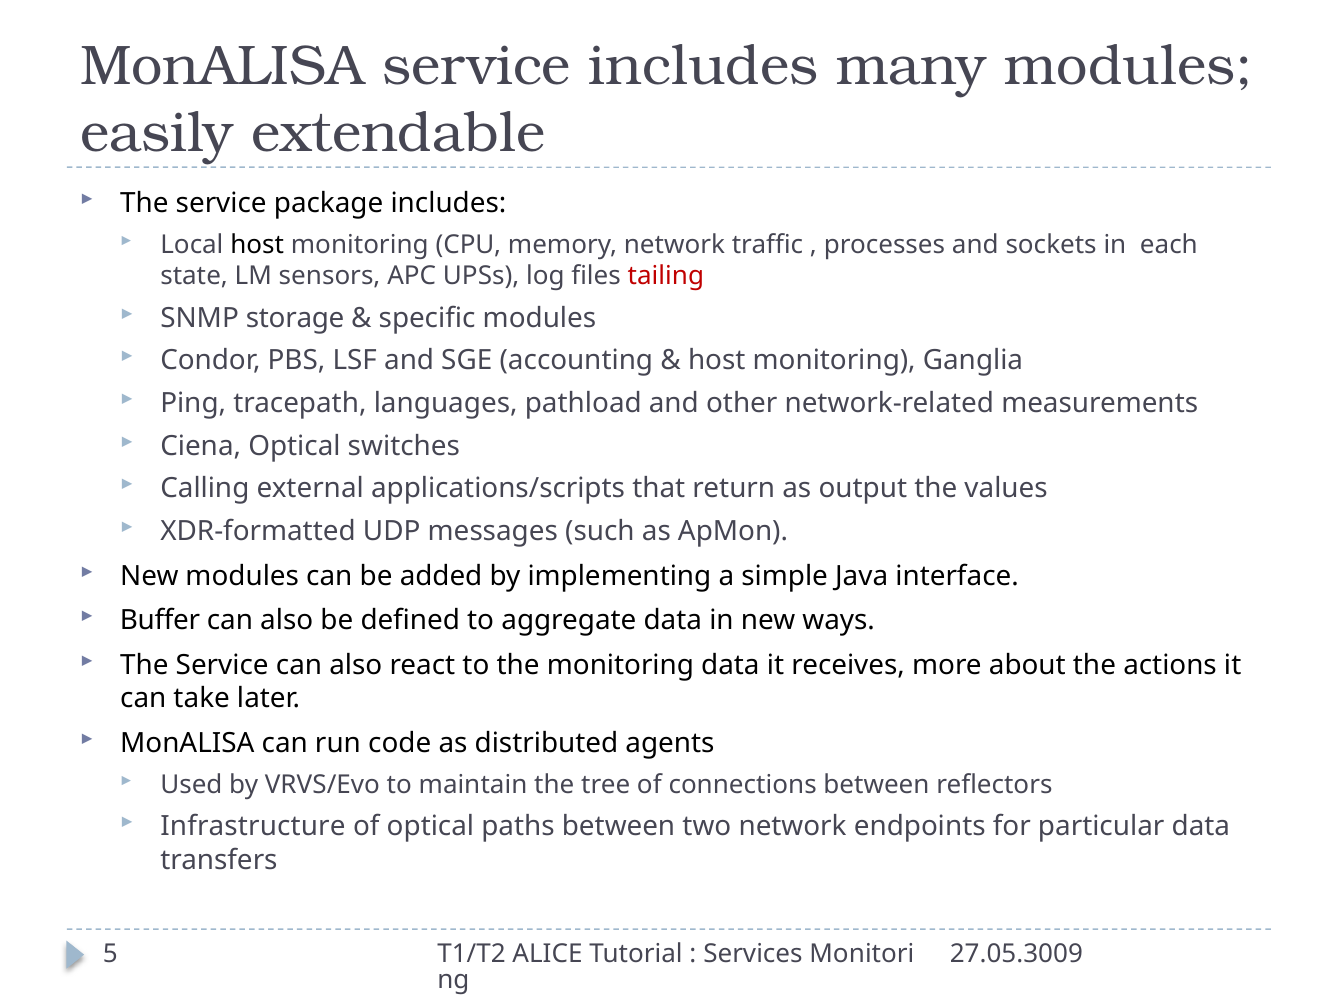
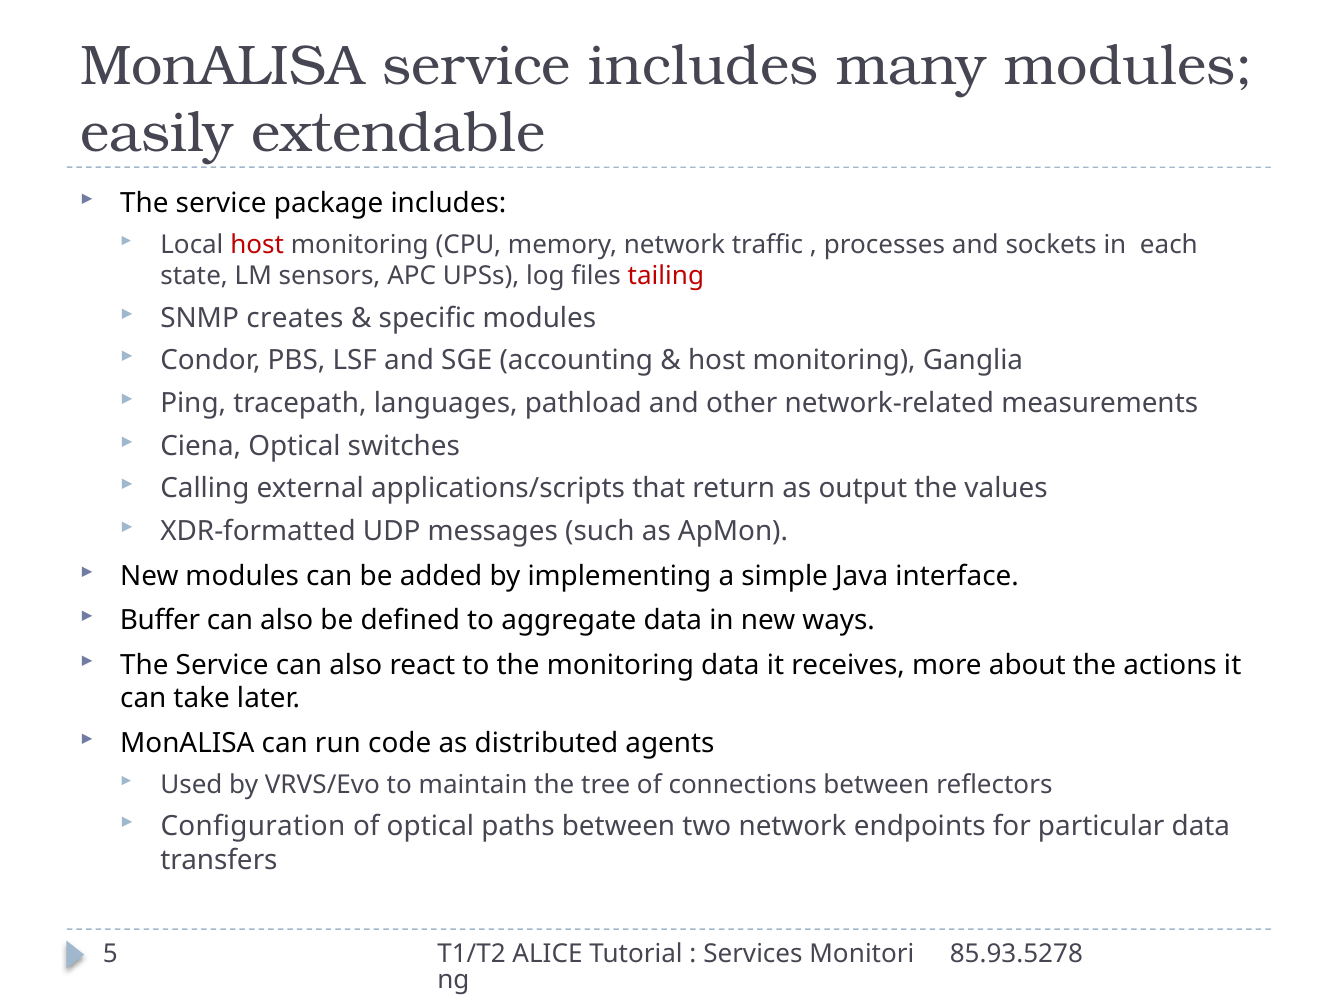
host at (257, 245) colour: black -> red
storage: storage -> creates
Infrastructure: Infrastructure -> Configuration
27.05.3009: 27.05.3009 -> 85.93.5278
